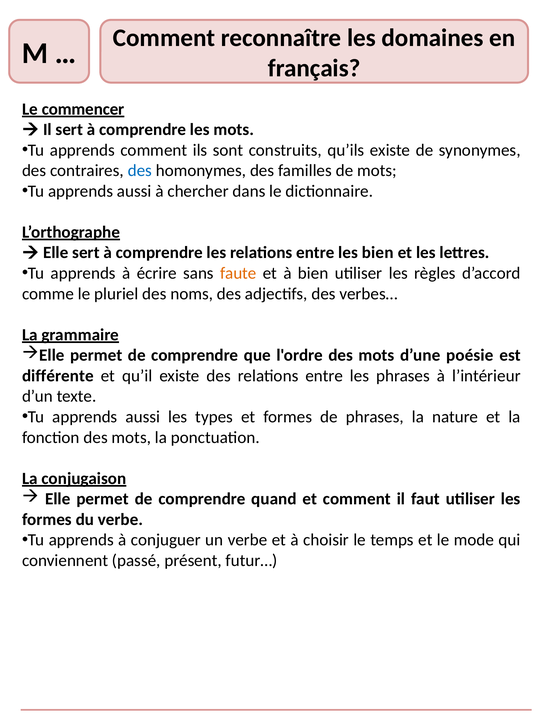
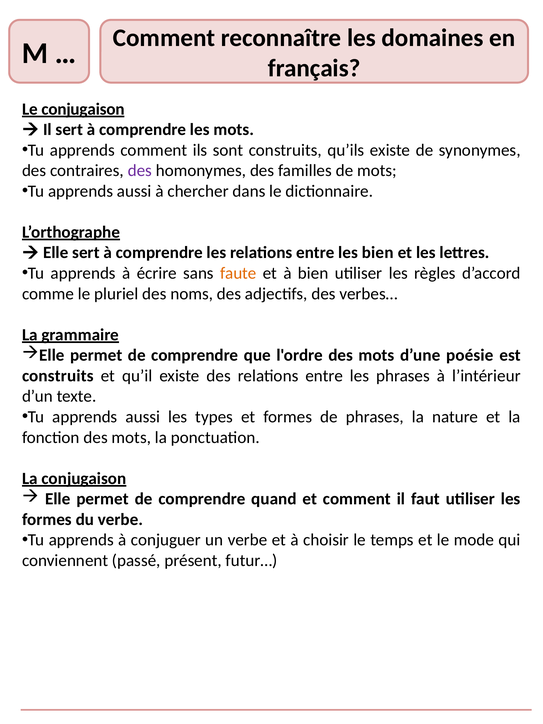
Le commencer: commencer -> conjugaison
des at (140, 171) colour: blue -> purple
différente at (58, 376): différente -> construits
